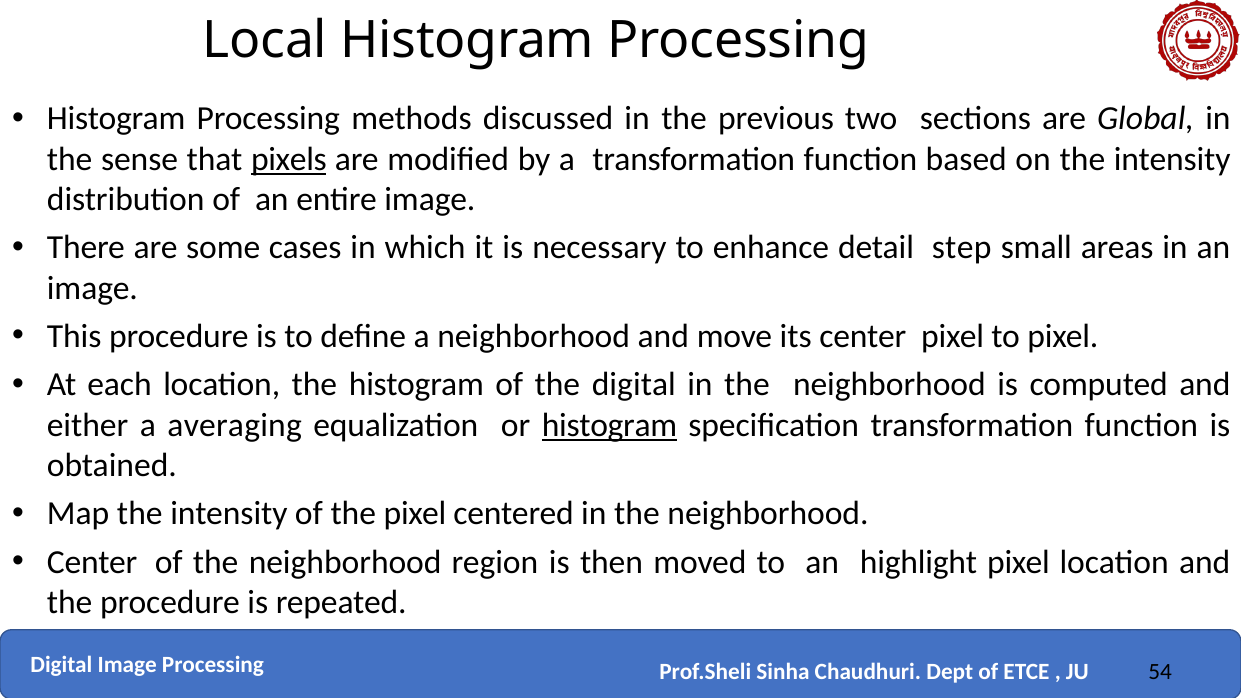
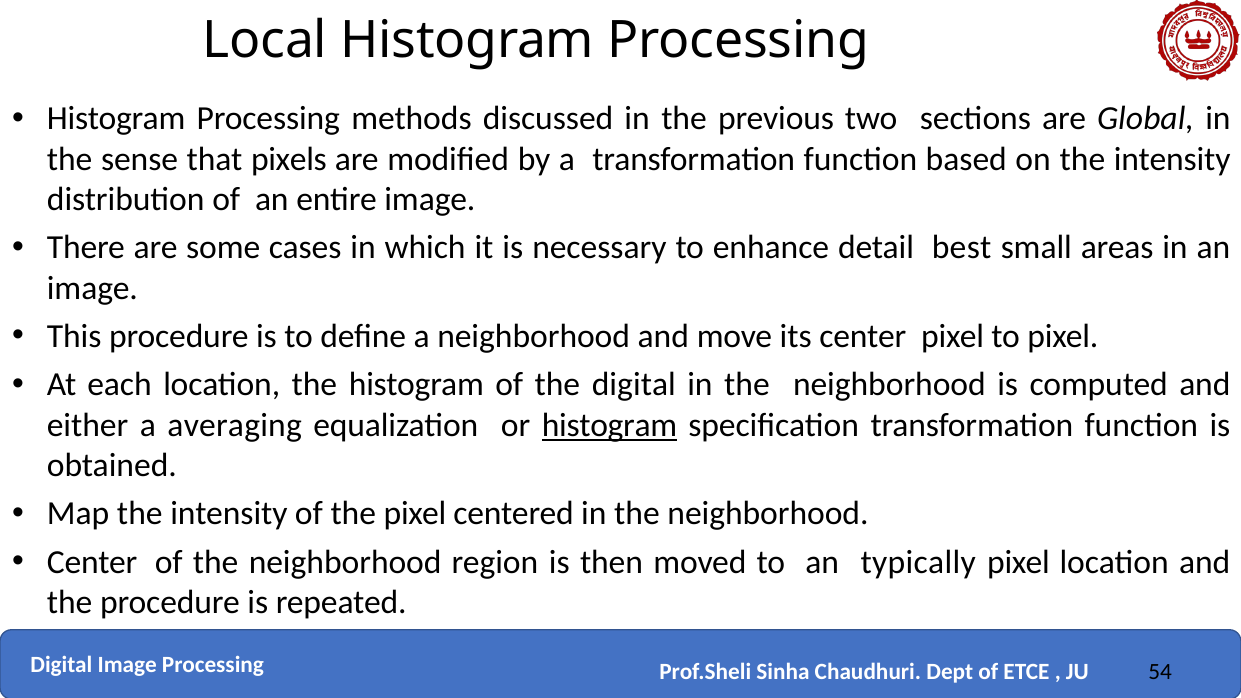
pixels underline: present -> none
step: step -> best
highlight: highlight -> typically
